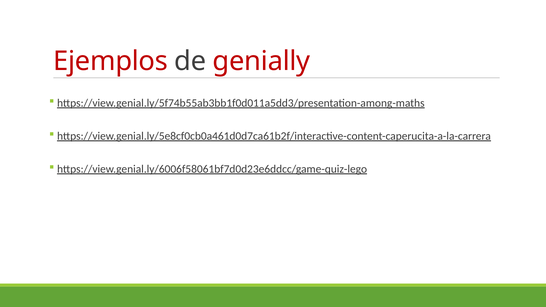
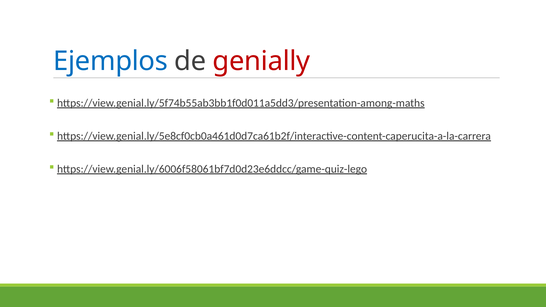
Ejemplos colour: red -> blue
